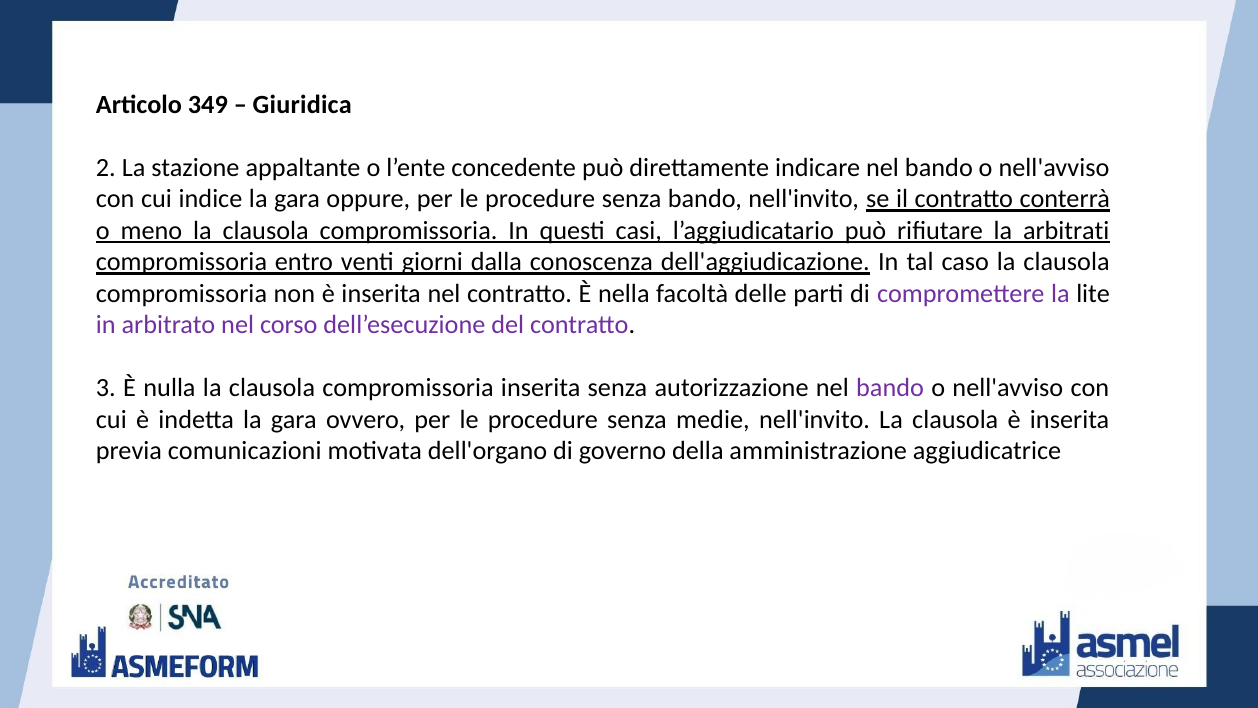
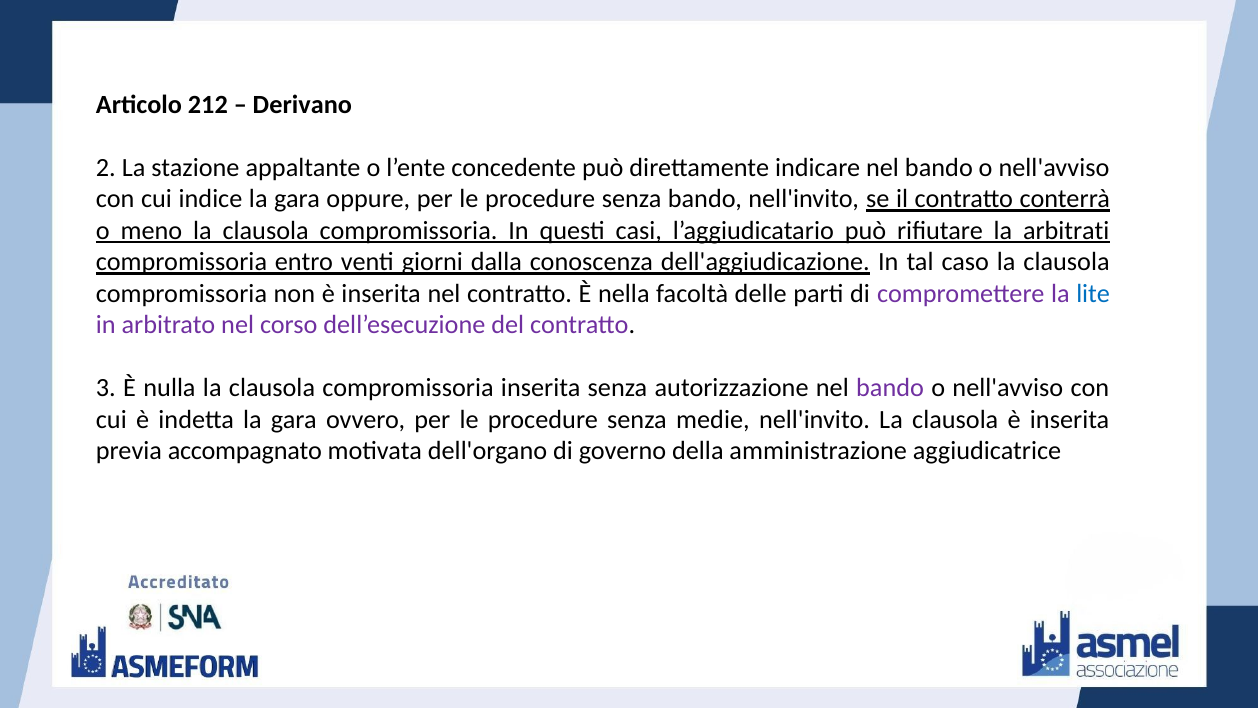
349: 349 -> 212
Giuridica: Giuridica -> Derivano
lite colour: black -> blue
comunicazioni: comunicazioni -> accompagnato
